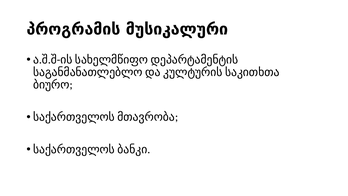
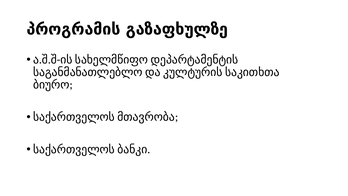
მუსიკალური: მუსიკალური -> გაზაფხულზე
